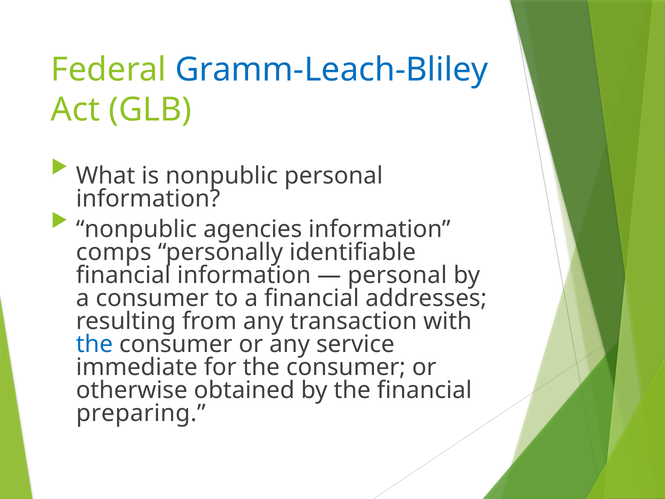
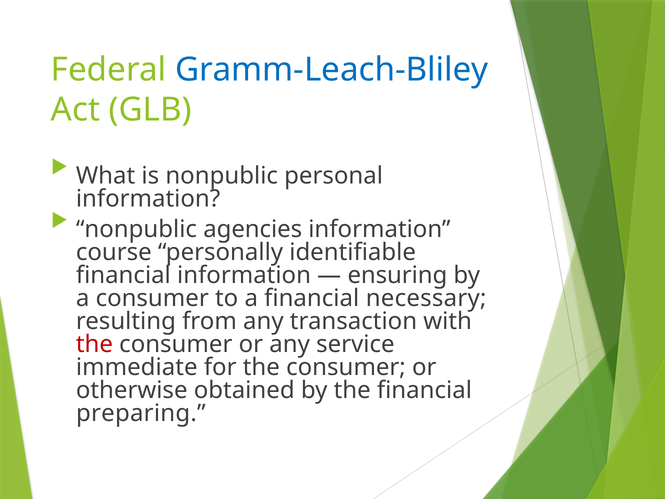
comps: comps -> course
personal at (397, 275): personal -> ensuring
addresses: addresses -> necessary
the at (94, 344) colour: blue -> red
